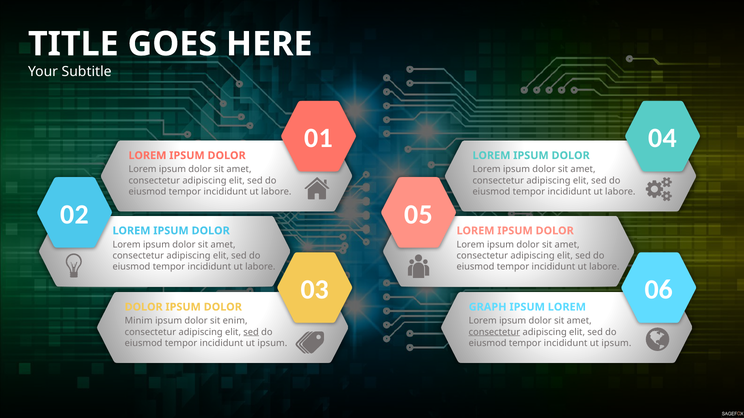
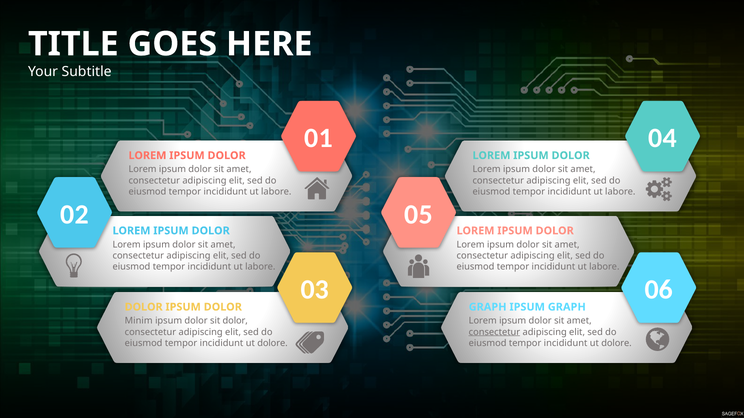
LOREM at (567, 307): LOREM -> GRAPH
sit enim: enim -> dolor
sed at (251, 332) underline: present -> none
ipsum at (272, 344): ipsum -> dolore
ipsum at (616, 344): ipsum -> dolore
